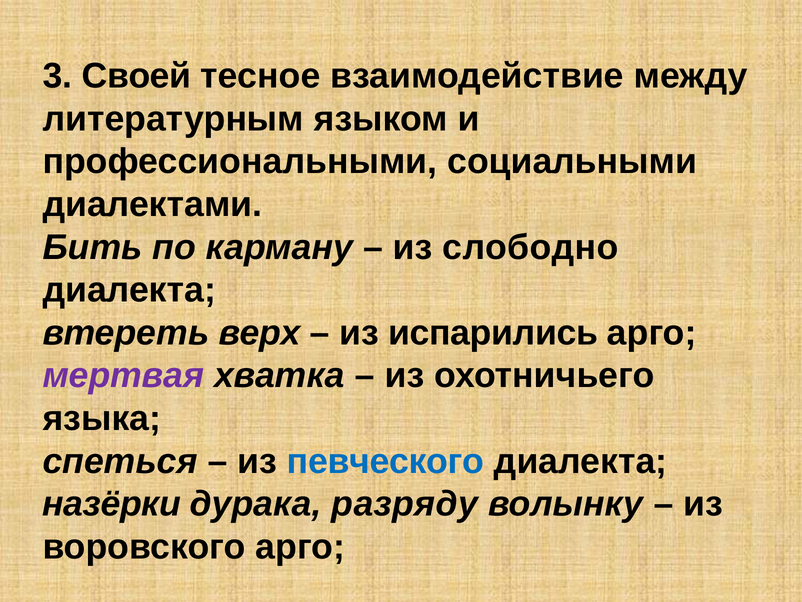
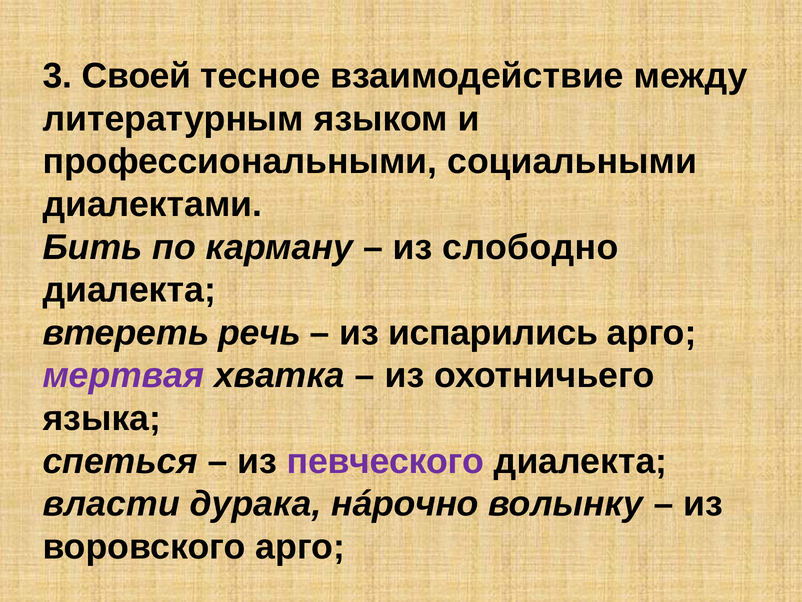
верх: верх -> речь
певческого colour: blue -> purple
назёрки: назёрки -> власти
разряду: разряду -> нáрочно
